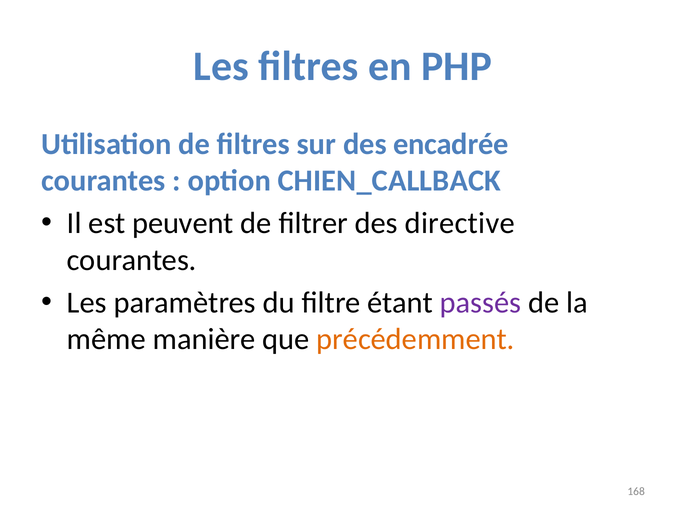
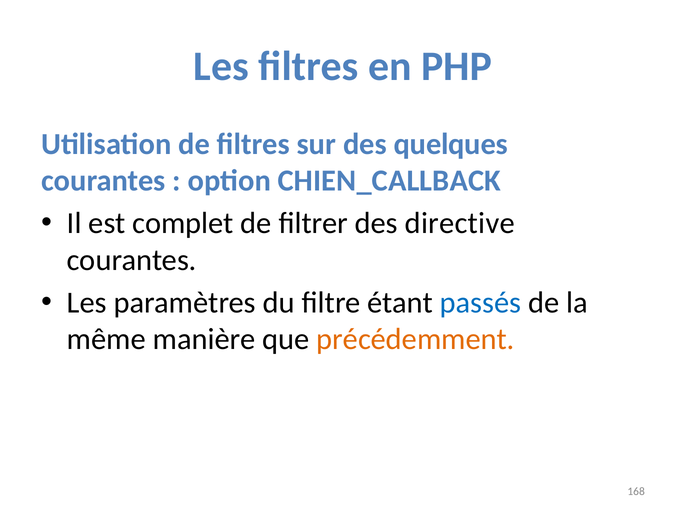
encadrée: encadrée -> quelques
peuvent: peuvent -> complet
passés colour: purple -> blue
